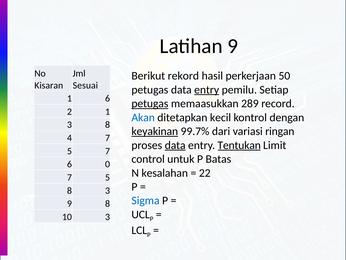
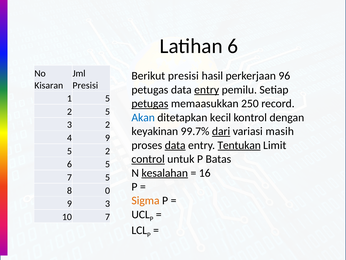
Latihan 9: 9 -> 6
Berikut rekord: rekord -> presisi
50: 50 -> 96
Sesuai at (85, 85): Sesuai -> Presisi
1 6: 6 -> 5
289: 289 -> 250
2 1: 1 -> 5
3 8: 8 -> 2
keyakinan underline: present -> none
dari underline: none -> present
ringan: ringan -> masih
4 7: 7 -> 9
7 at (108, 151): 7 -> 2
control underline: none -> present
6 0: 0 -> 5
kesalahan underline: none -> present
22: 22 -> 16
8 3: 3 -> 0
Sigma colour: blue -> orange
9 8: 8 -> 3
10 3: 3 -> 7
